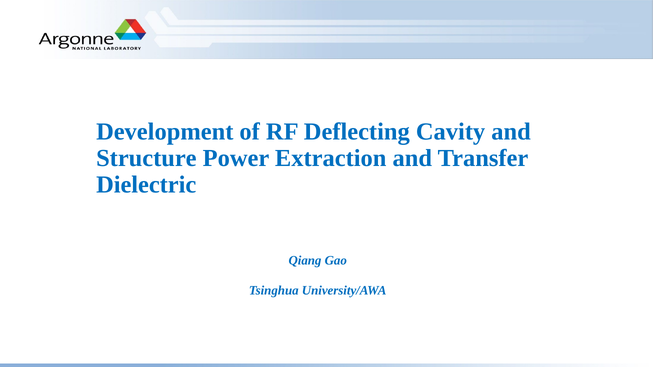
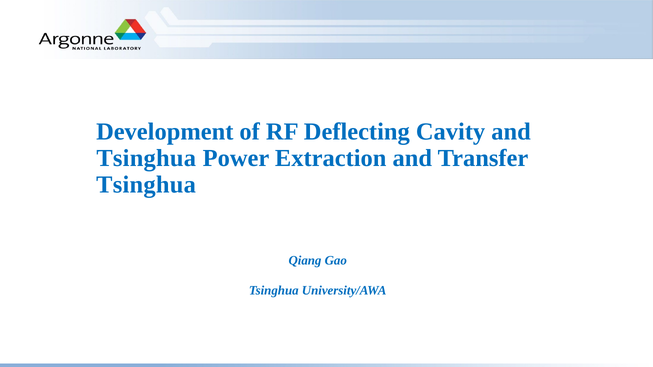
Structure at (146, 158): Structure -> Tsinghua
Dielectric at (146, 185): Dielectric -> Tsinghua
